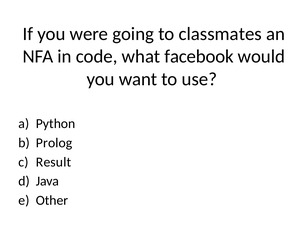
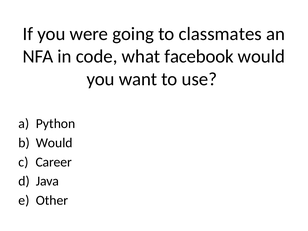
Prolog at (54, 143): Prolog -> Would
Result: Result -> Career
